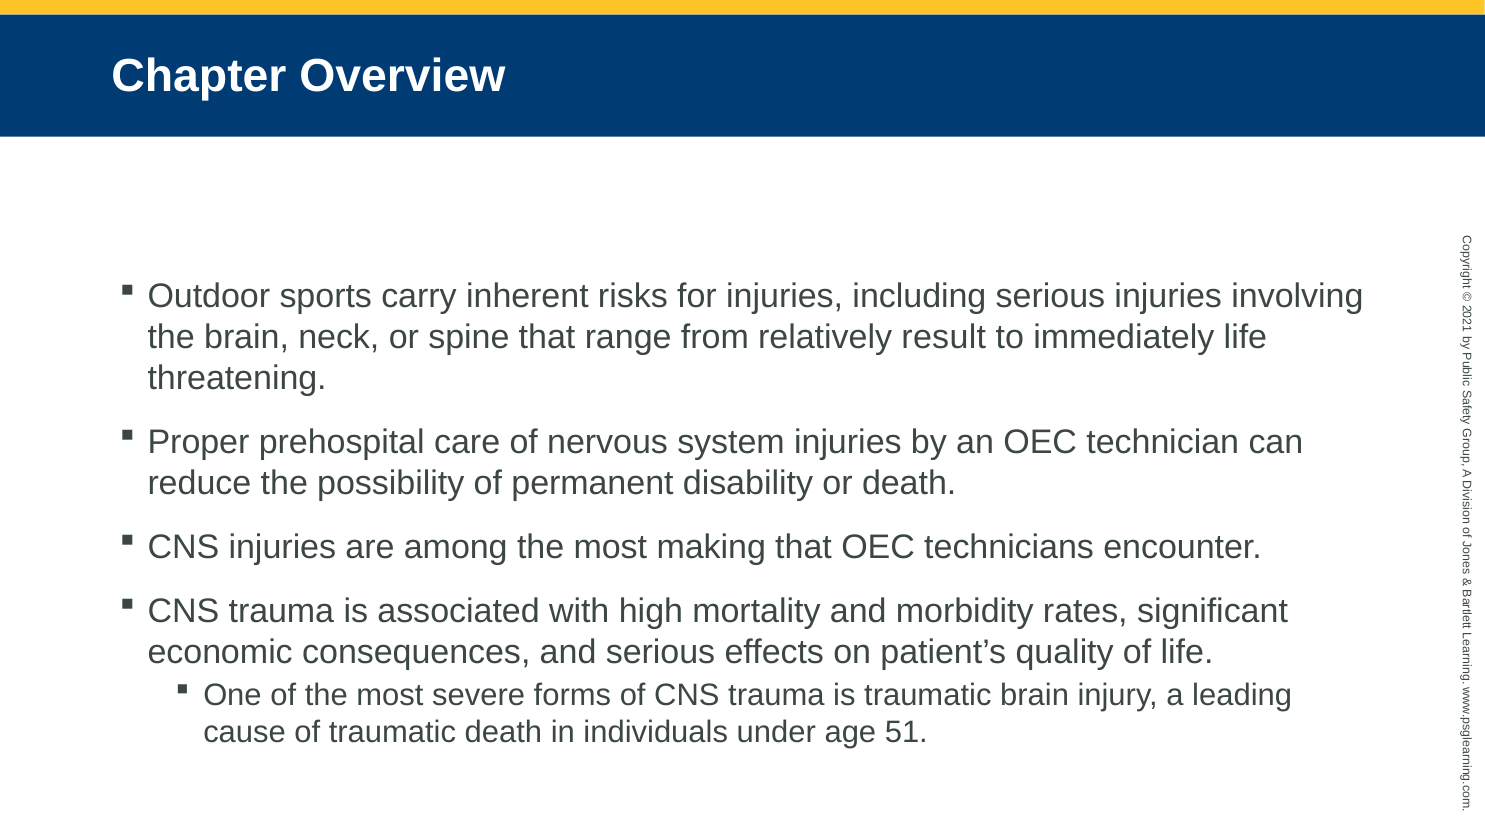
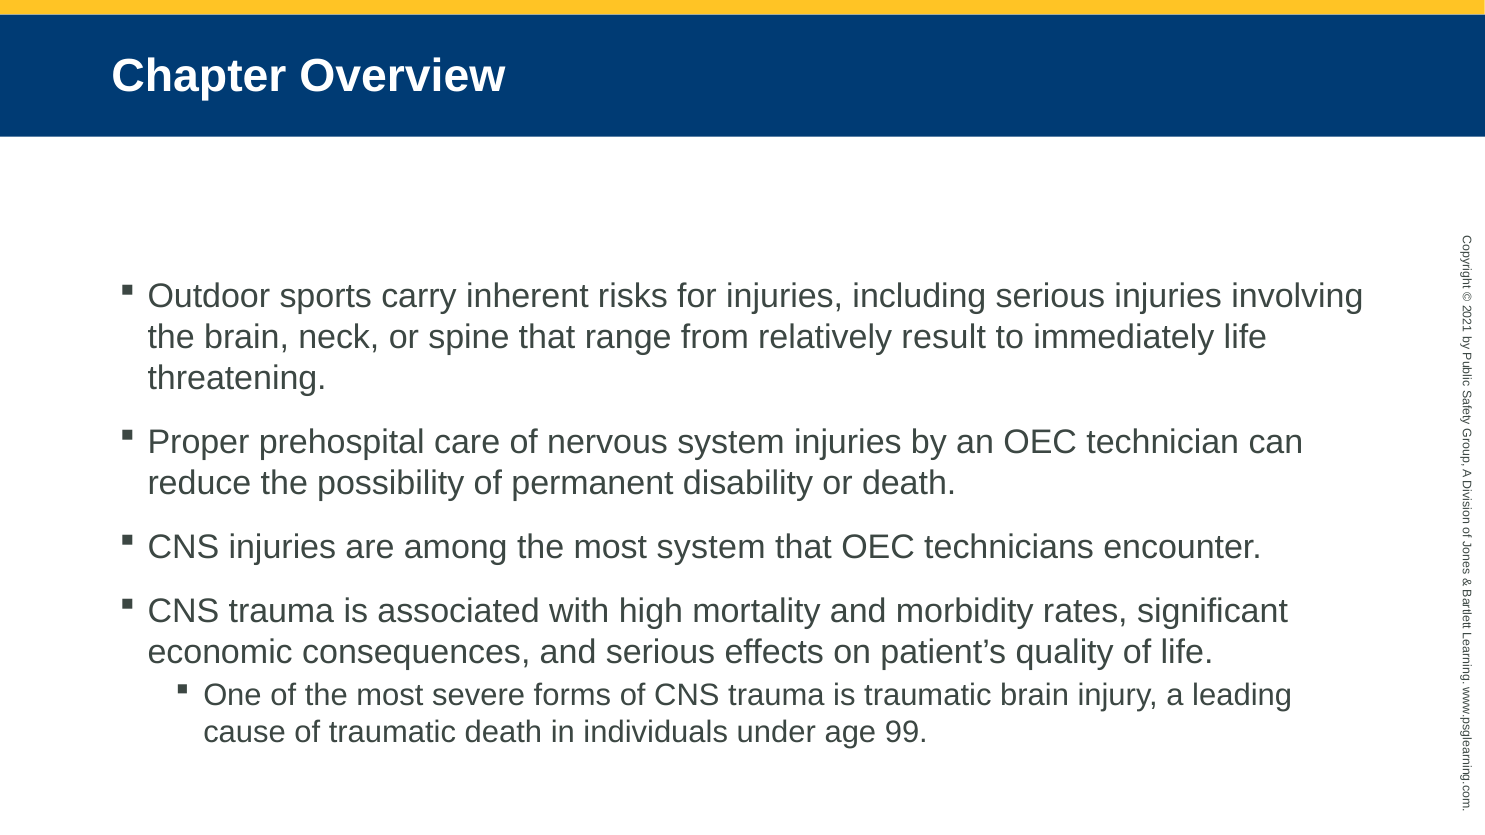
most making: making -> system
51: 51 -> 99
